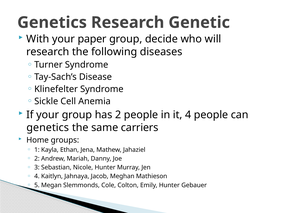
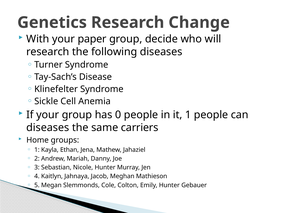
Genetic: Genetic -> Change
has 2: 2 -> 0
it 4: 4 -> 1
genetics at (48, 127): genetics -> diseases
